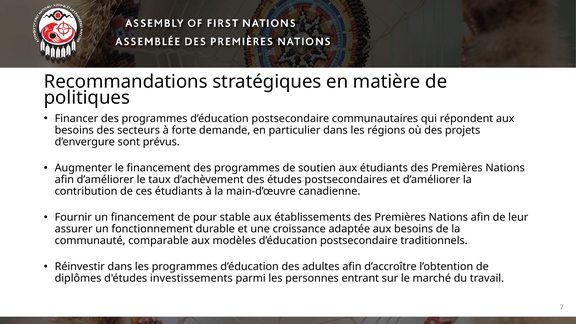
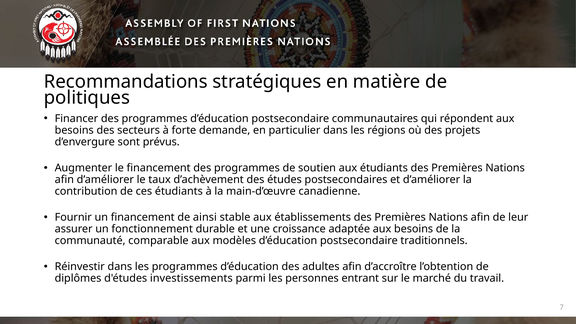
pour: pour -> ainsi
